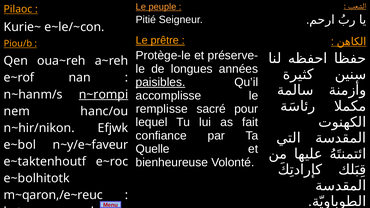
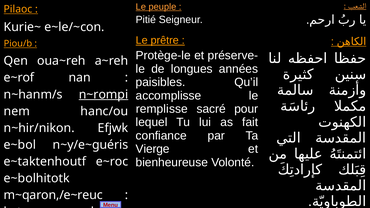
paisibles underline: present -> none
n~y/e~faveur: n~y/e~faveur -> n~y/e~guéris
Quelle: Quelle -> Vierge
